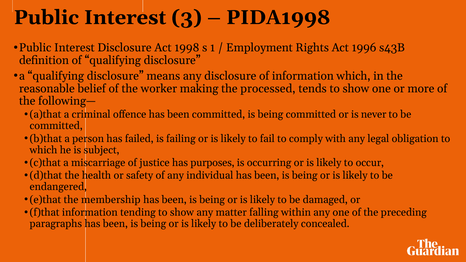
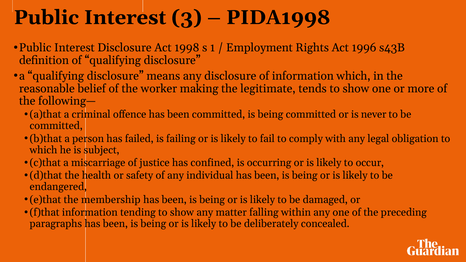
processed: processed -> legitimate
purposes: purposes -> confined
